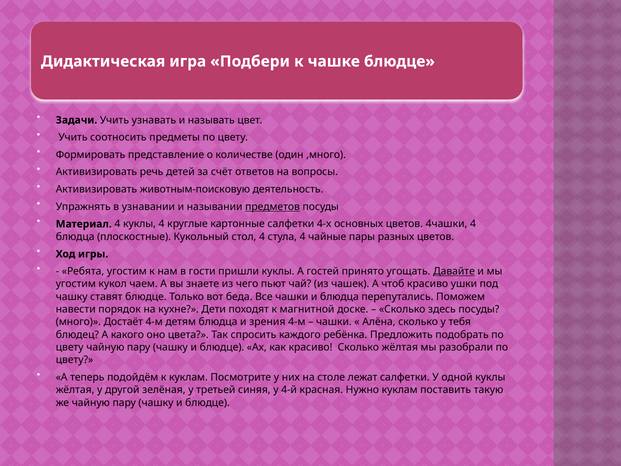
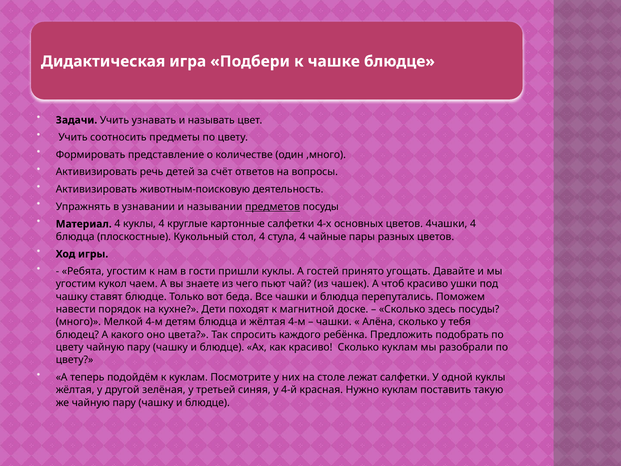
Давайте underline: present -> none
Достаёт: Достаёт -> Мелкой
и зрения: зрения -> жёлтая
Сколько жёлтая: жёлтая -> куклам
